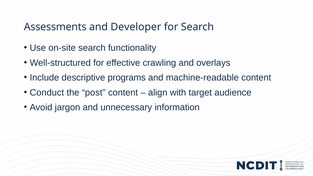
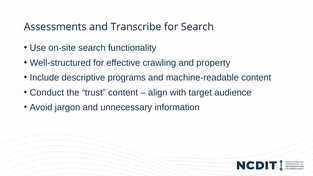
Developer: Developer -> Transcribe
overlays: overlays -> property
post: post -> trust
